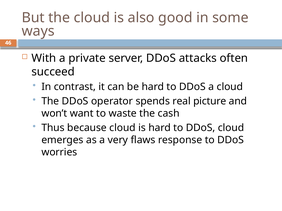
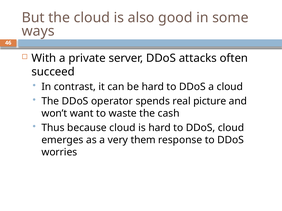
flaws: flaws -> them
